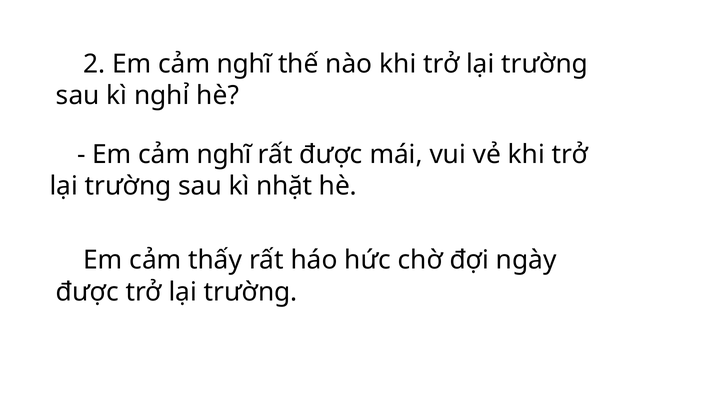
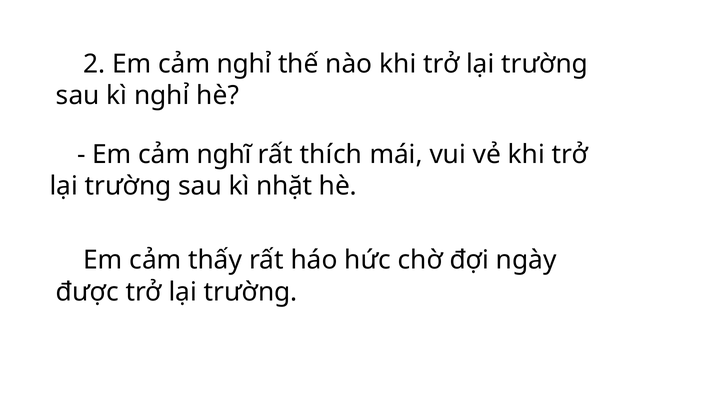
2 Em cảm nghĩ: nghĩ -> nghỉ
rất được: được -> thích
